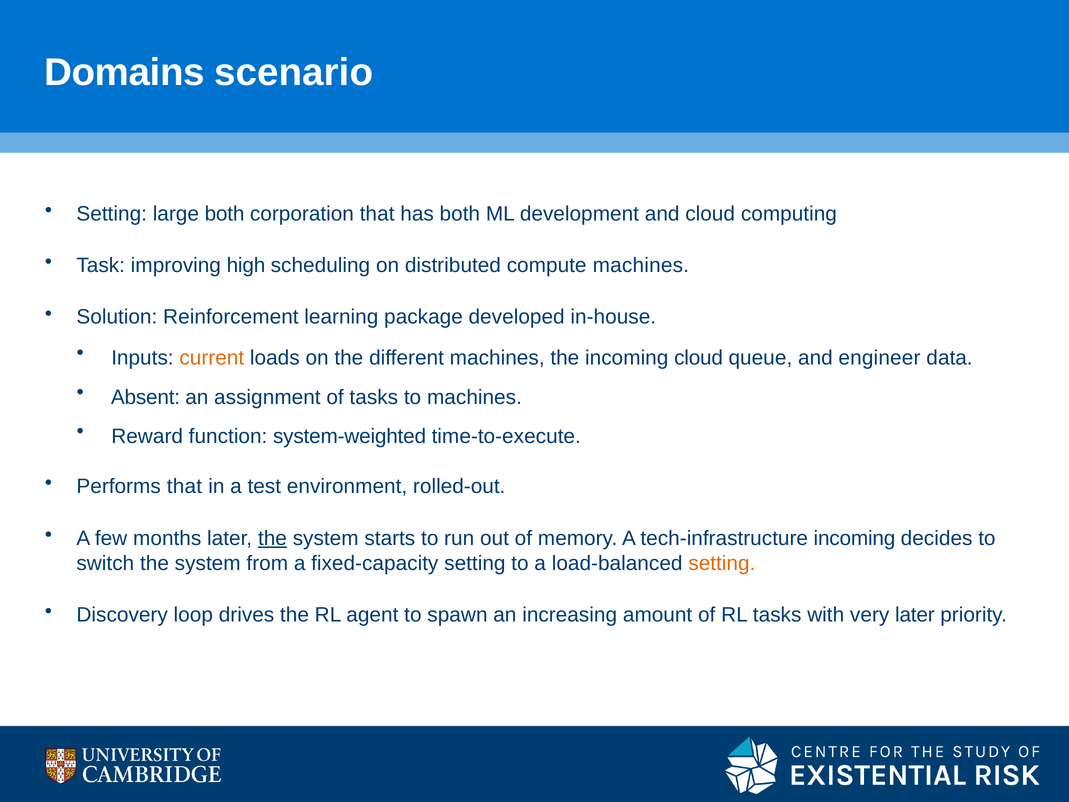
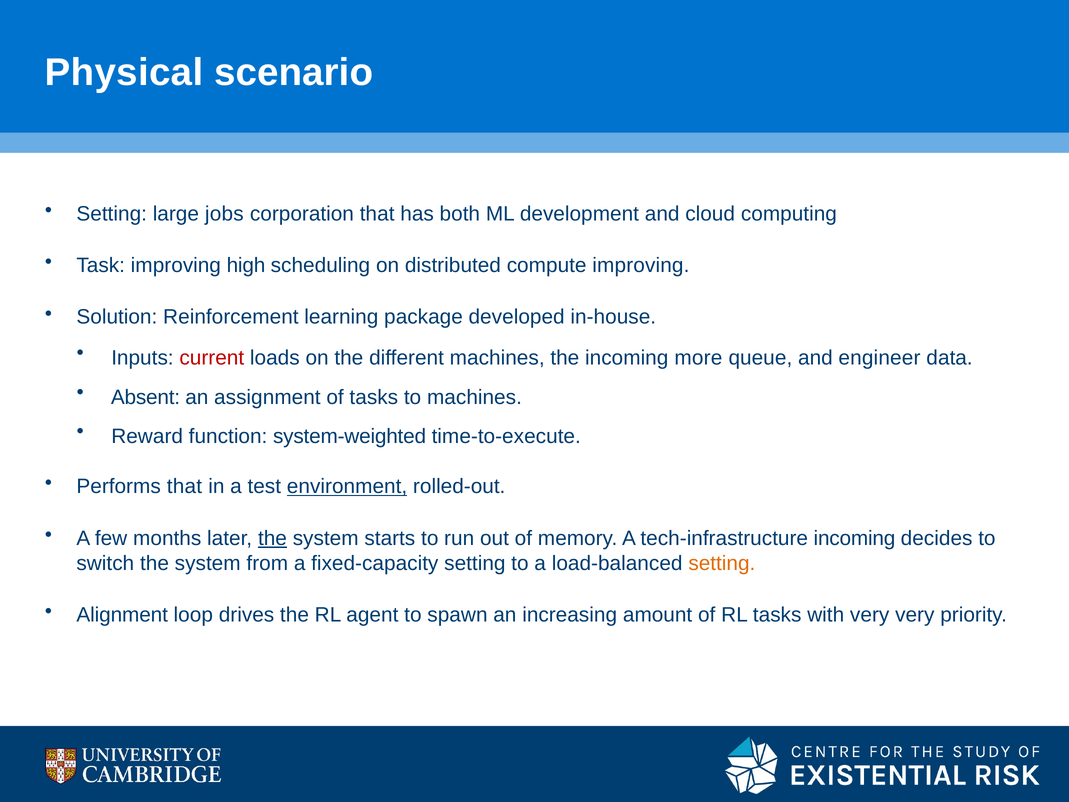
Domains: Domains -> Physical
large both: both -> jobs
compute machines: machines -> improving
current colour: orange -> red
incoming cloud: cloud -> more
environment underline: none -> present
Discovery: Discovery -> Alignment
very later: later -> very
